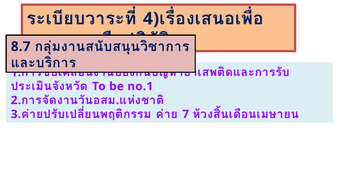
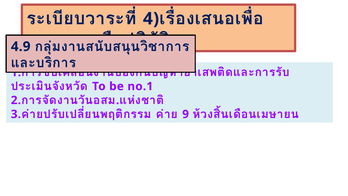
8.7: 8.7 -> 4.9
7: 7 -> 9
